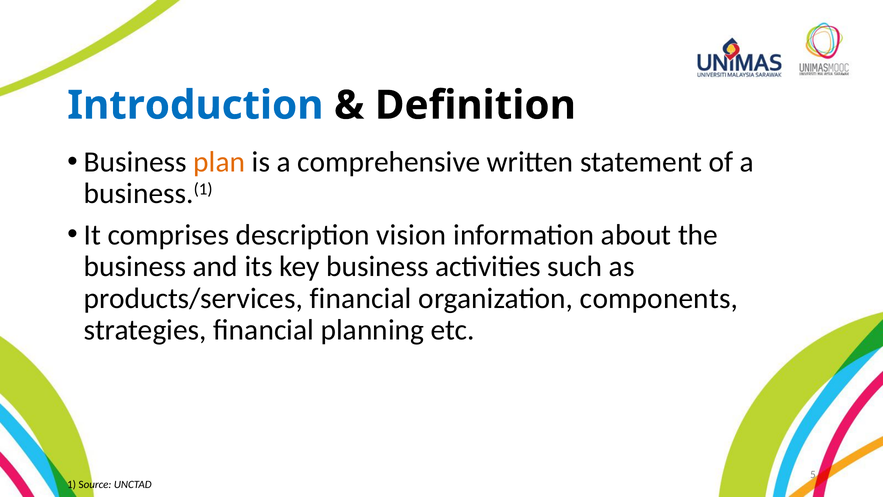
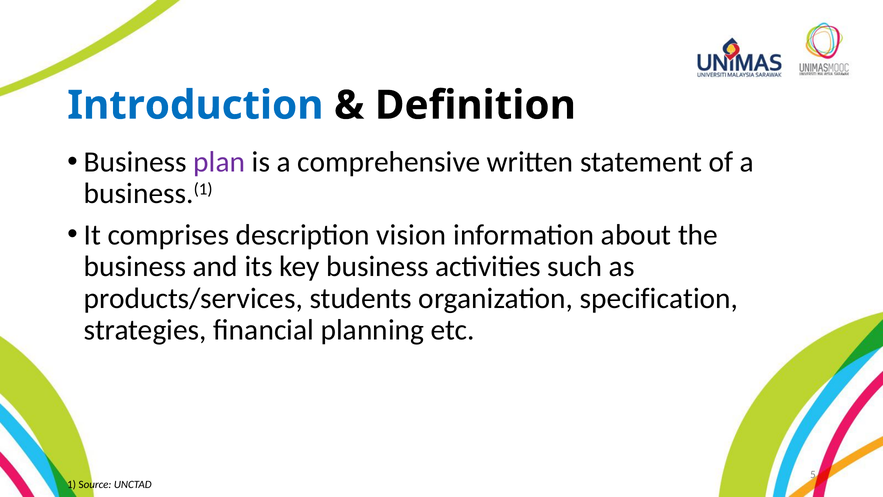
plan colour: orange -> purple
products/services financial: financial -> students
components: components -> specification
